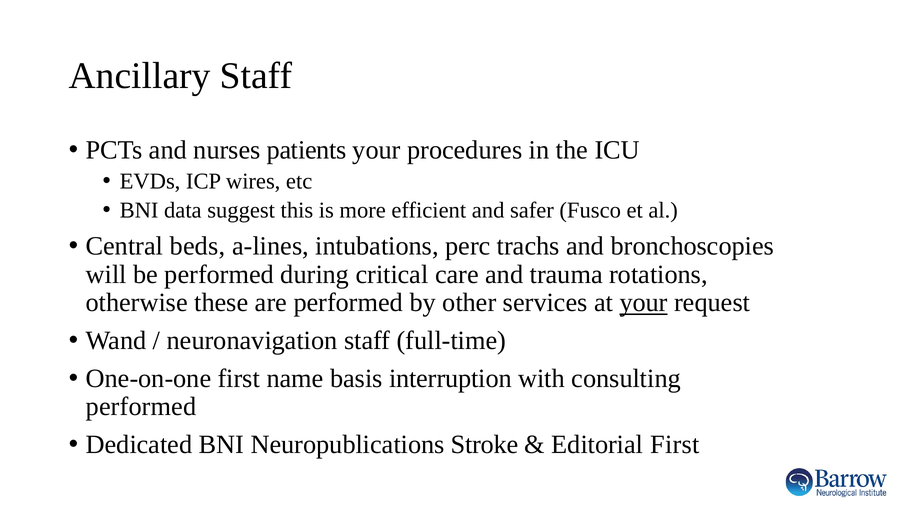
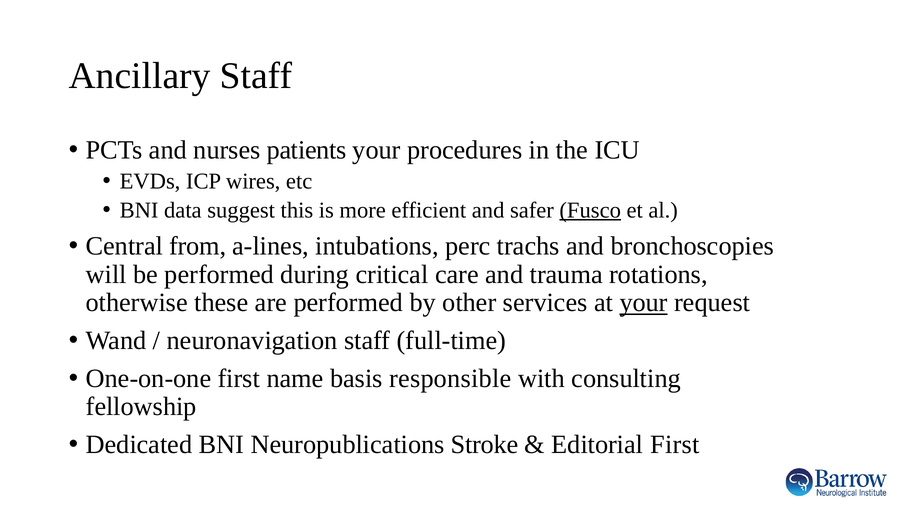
Fusco underline: none -> present
beds: beds -> from
interruption: interruption -> responsible
performed at (141, 407): performed -> fellowship
